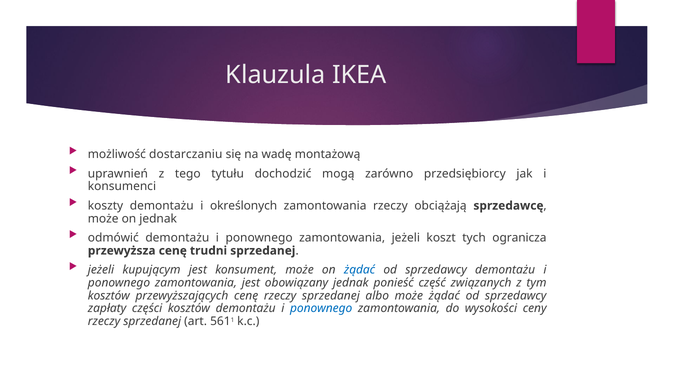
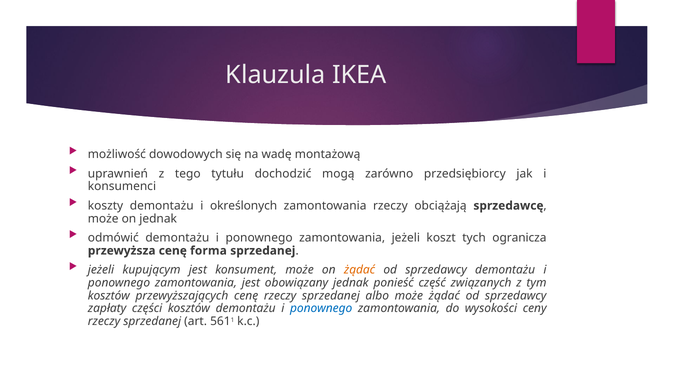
dostarczaniu: dostarczaniu -> dowodowych
trudni: trudni -> forma
żądać at (360, 270) colour: blue -> orange
